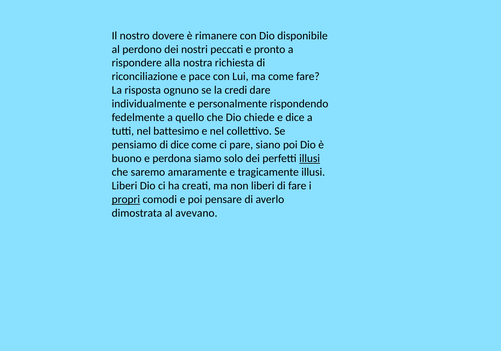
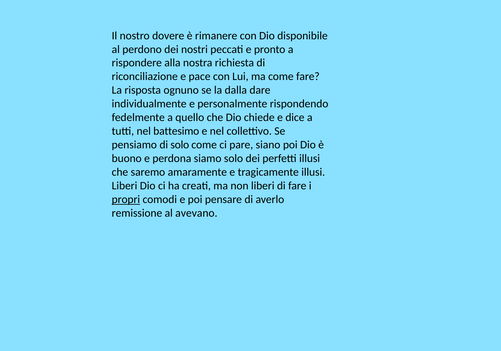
credi: credi -> dalla
di dice: dice -> solo
illusi at (310, 158) underline: present -> none
dimostrata: dimostrata -> remissione
